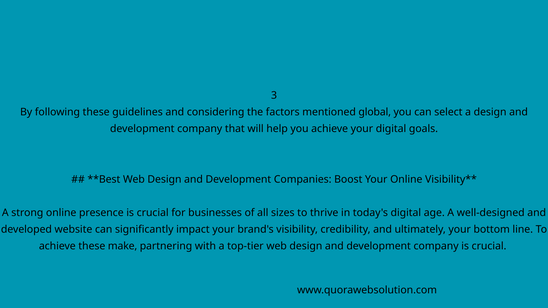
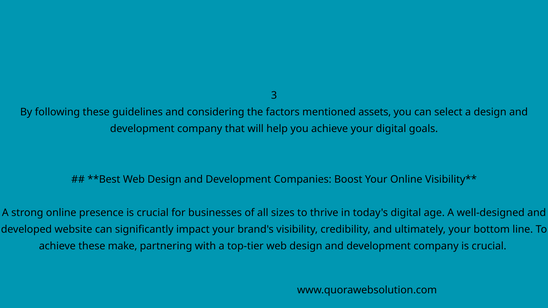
global: global -> assets
